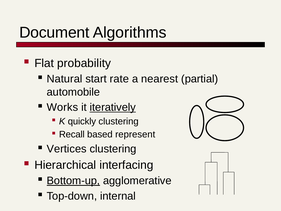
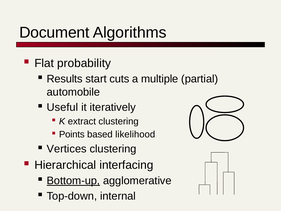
Natural: Natural -> Results
rate: rate -> cuts
nearest: nearest -> multiple
Works: Works -> Useful
iteratively underline: present -> none
quickly: quickly -> extract
Recall: Recall -> Points
represent: represent -> likelihood
